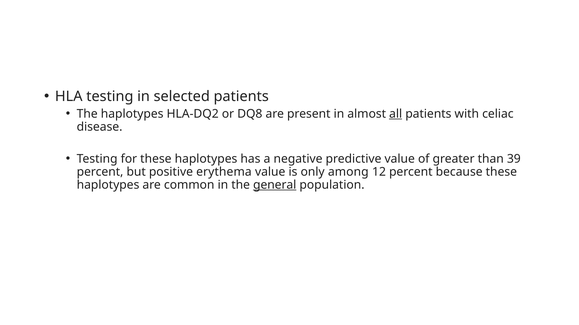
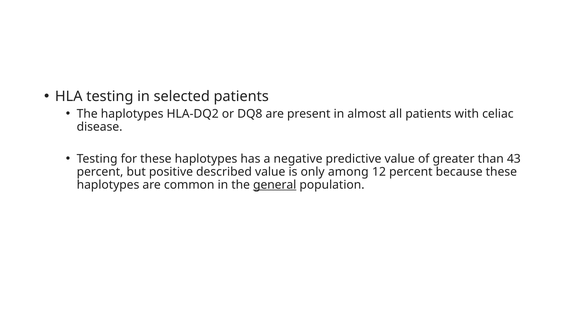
all underline: present -> none
39: 39 -> 43
erythema: erythema -> described
